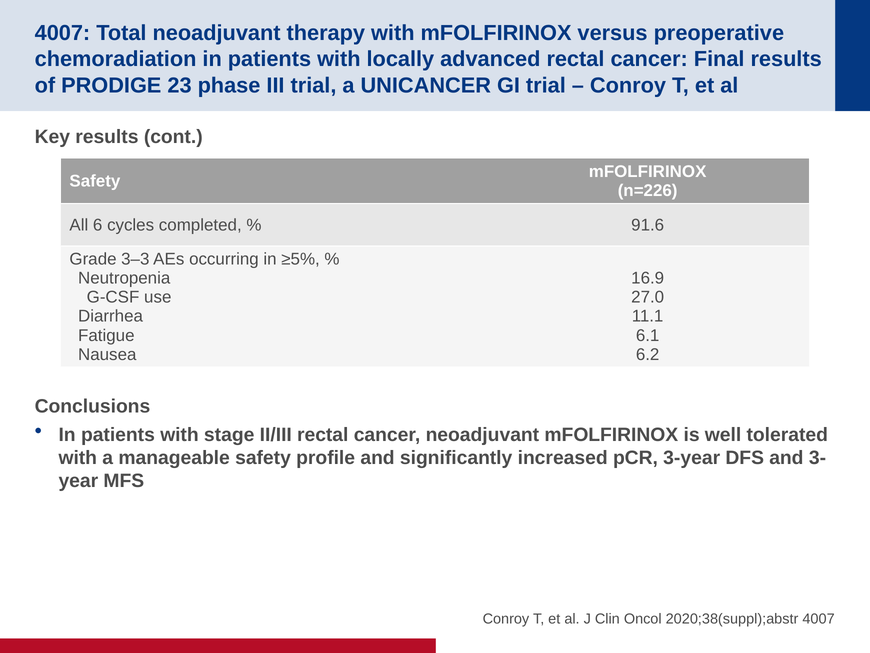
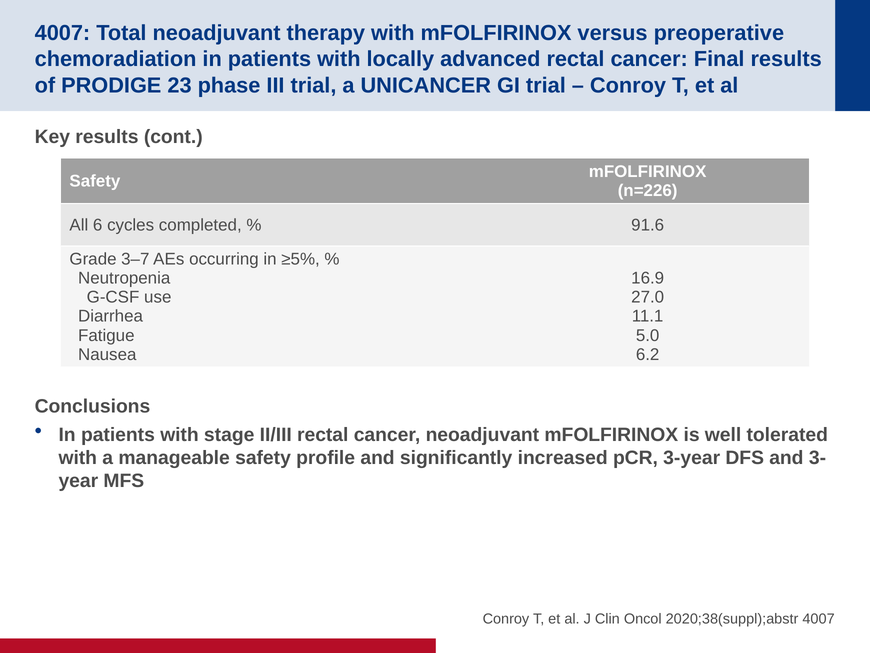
3–3: 3–3 -> 3–7
6.1: 6.1 -> 5.0
